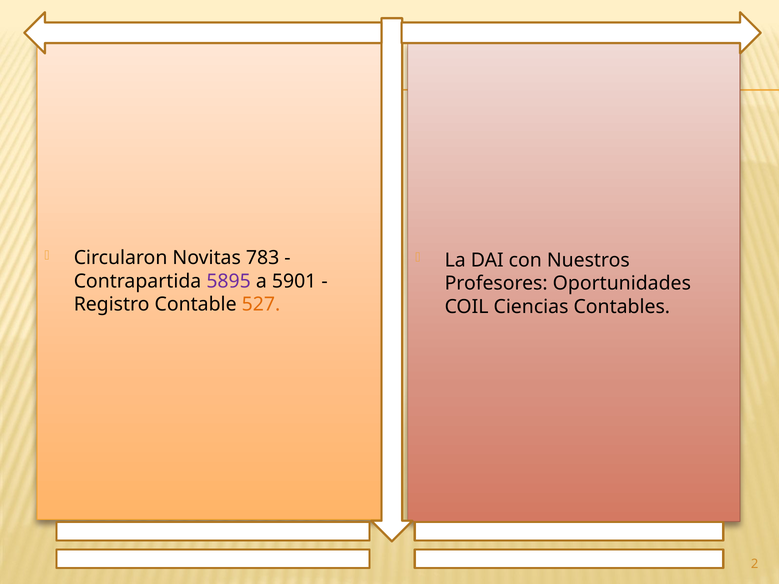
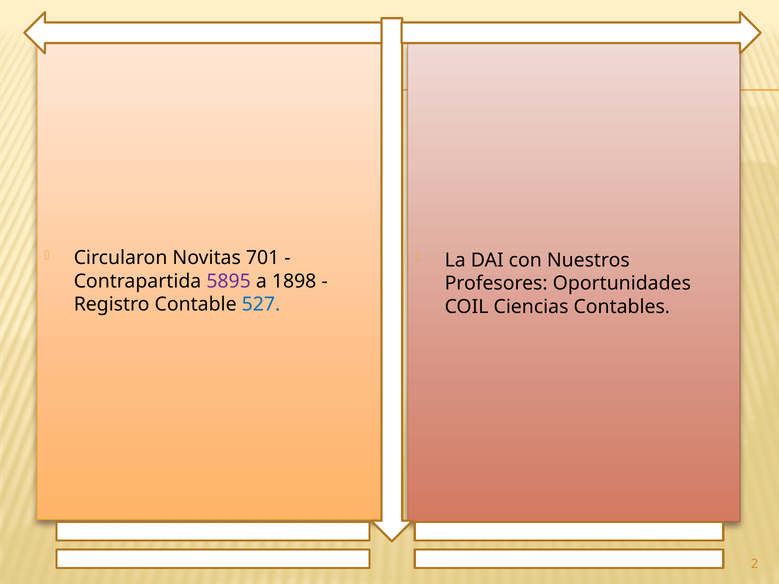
783: 783 -> 701
5901: 5901 -> 1898
527 colour: orange -> blue
